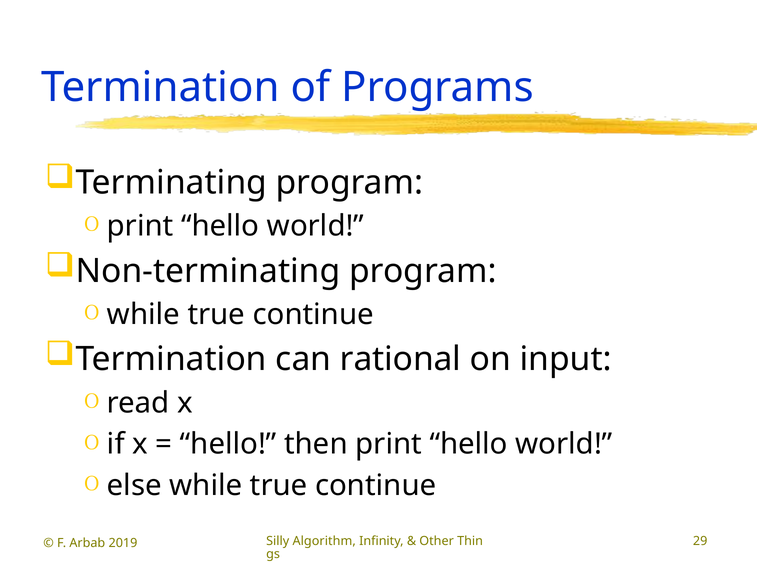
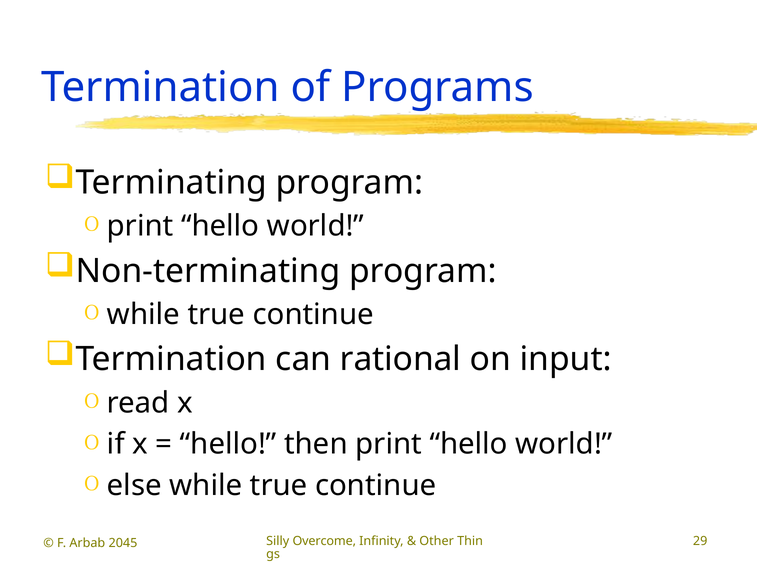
Algorithm: Algorithm -> Overcome
2019: 2019 -> 2045
